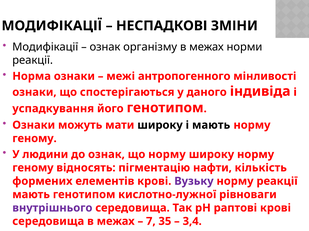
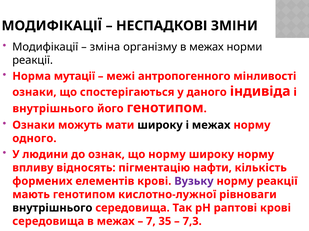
ознак at (105, 47): ознак -> зміна
Норма ознаки: ознаки -> мутації
успадкування at (53, 109): успадкування -> внутрішнього
і мають: мають -> межах
геному at (34, 139): геному -> одного
геному at (33, 168): геному -> впливу
внутрішнього at (52, 209) colour: purple -> black
3,4: 3,4 -> 7,3
